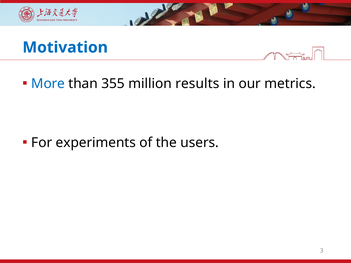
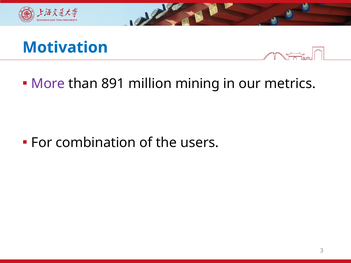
More colour: blue -> purple
355: 355 -> 891
results: results -> mining
experiments: experiments -> combination
